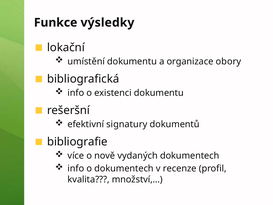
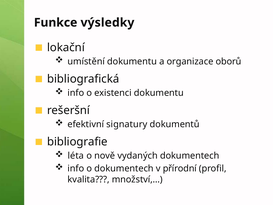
obory: obory -> oborů
více: více -> léta
recenze: recenze -> přírodní
